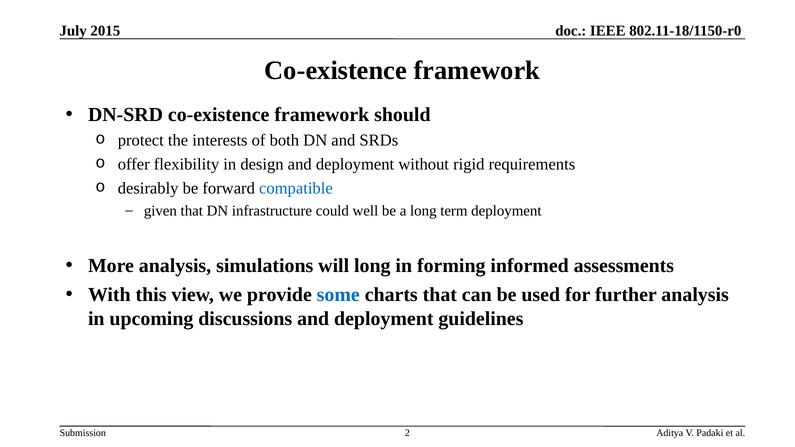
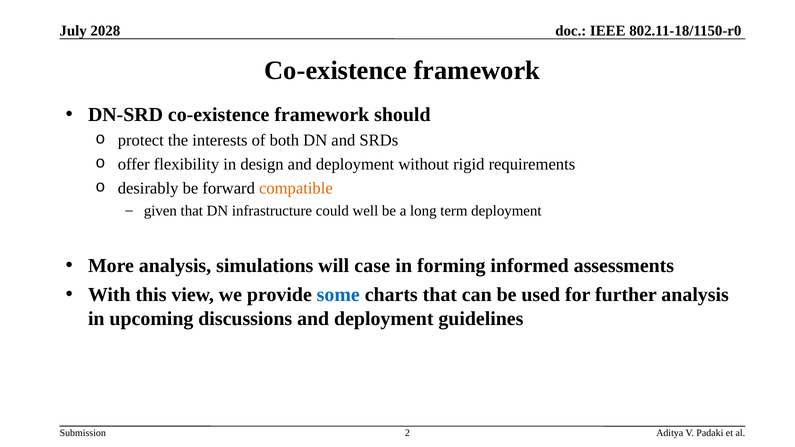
2015: 2015 -> 2028
compatible colour: blue -> orange
will long: long -> case
